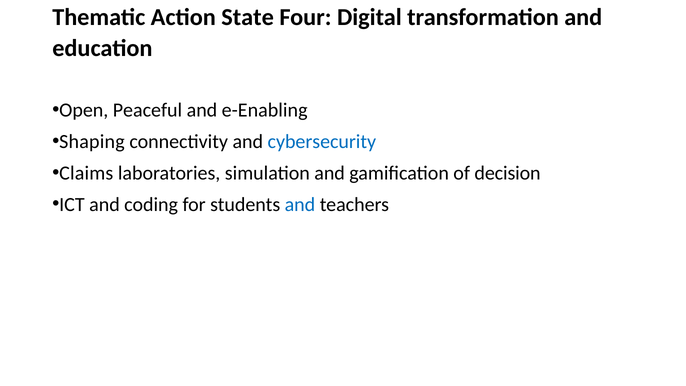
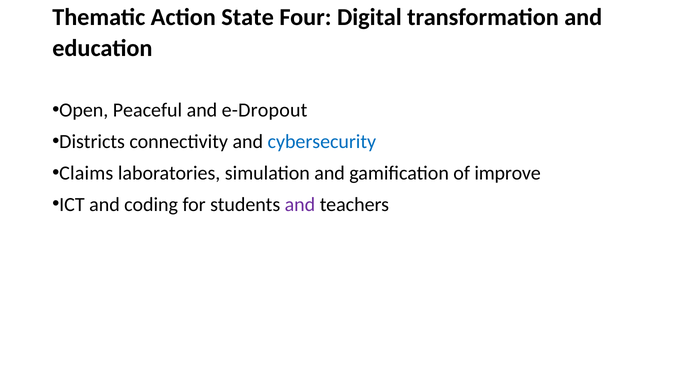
e-Enabling: e-Enabling -> e-Dropout
Shaping: Shaping -> Districts
decision: decision -> improve
and at (300, 204) colour: blue -> purple
